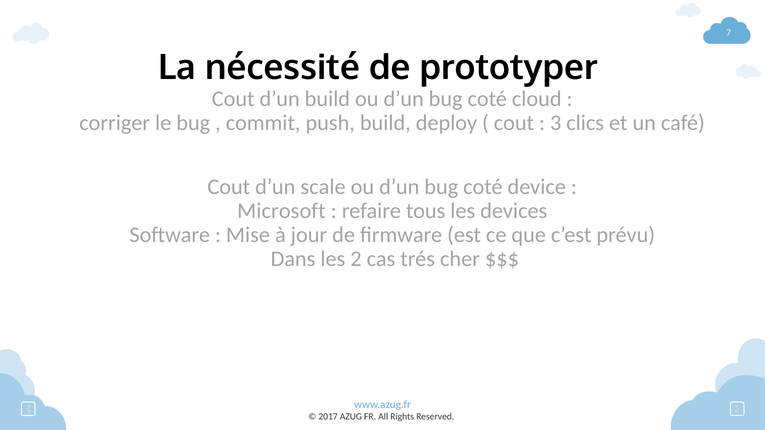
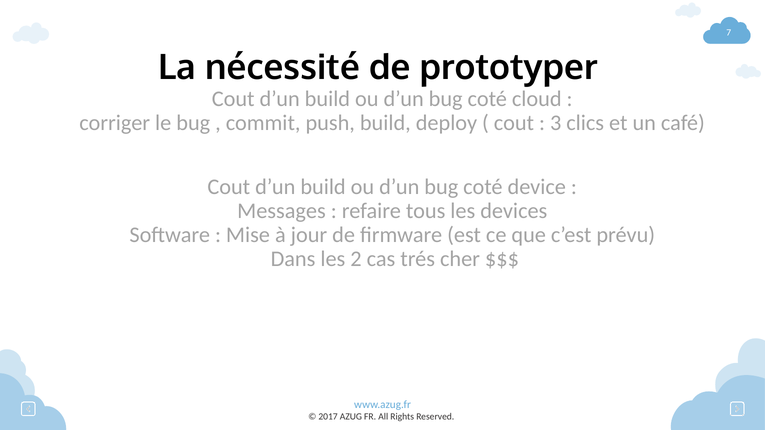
scale at (323, 187): scale -> build
Microsoft: Microsoft -> Messages
